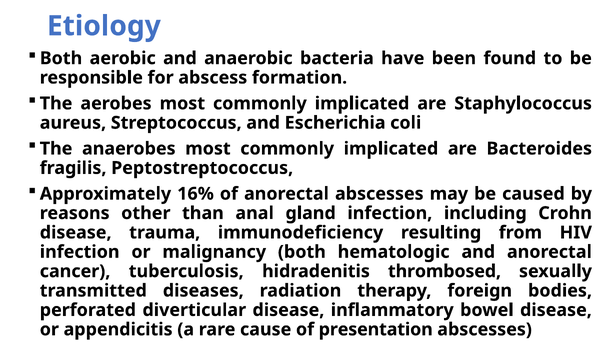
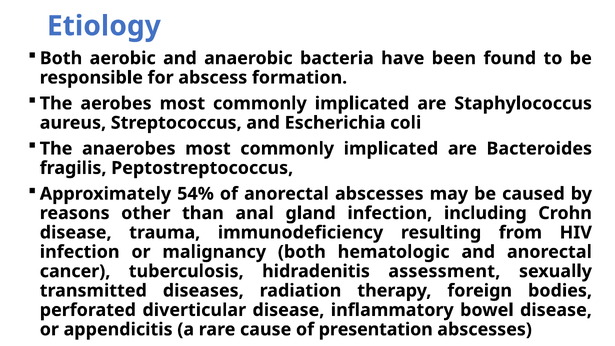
16%: 16% -> 54%
thrombosed: thrombosed -> assessment
